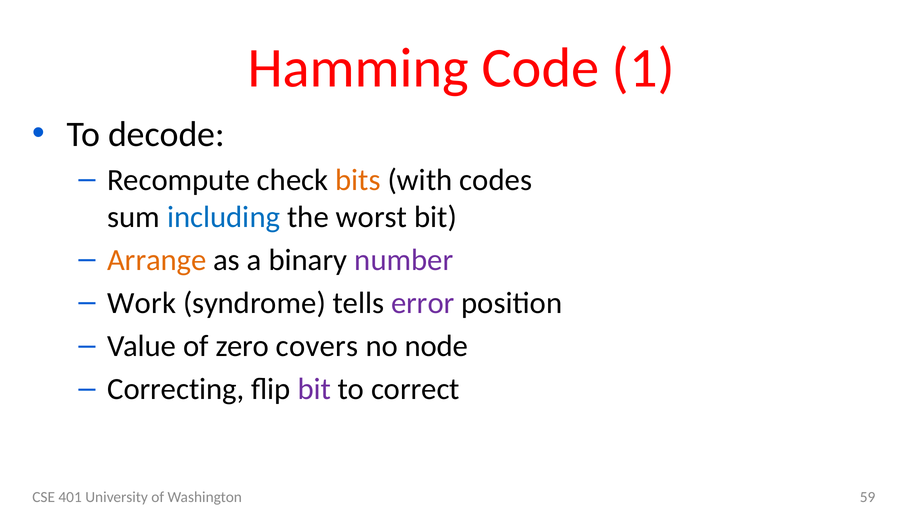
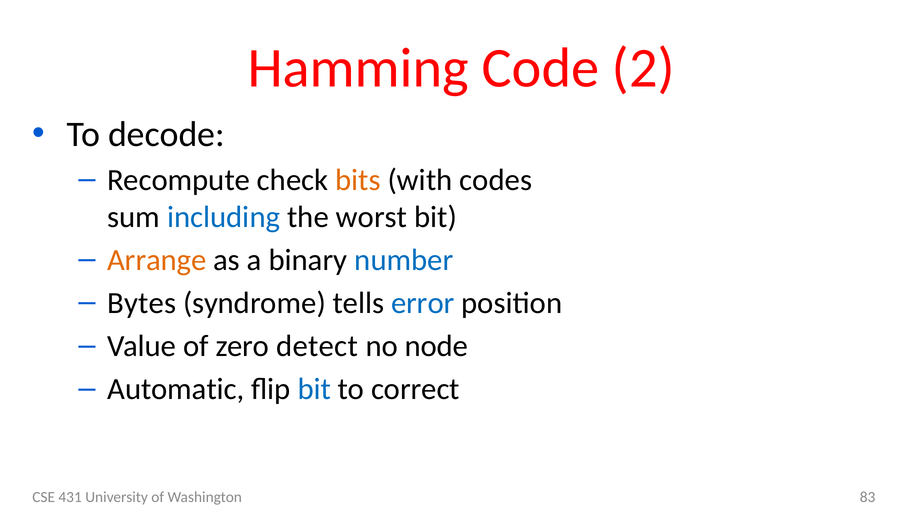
1: 1 -> 2
number colour: purple -> blue
Work: Work -> Bytes
error colour: purple -> blue
covers: covers -> detect
Correcting: Correcting -> Automatic
bit at (314, 389) colour: purple -> blue
401: 401 -> 431
59: 59 -> 83
